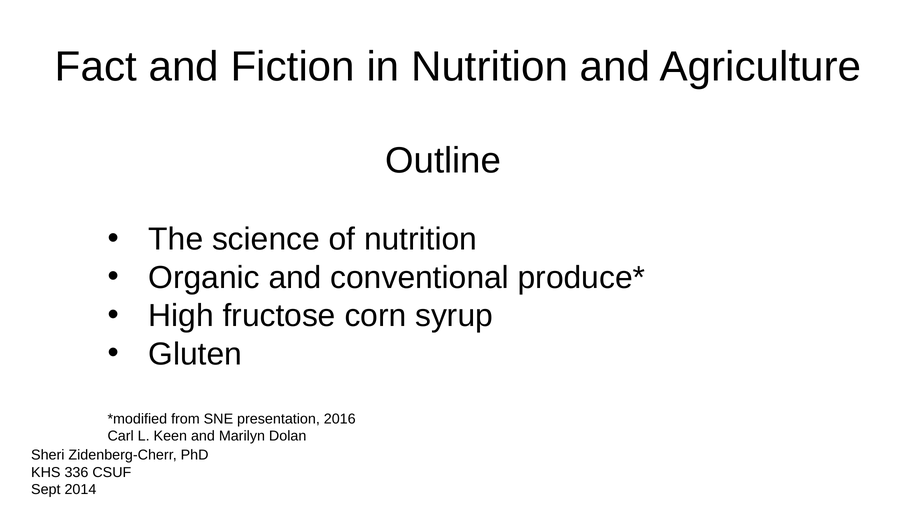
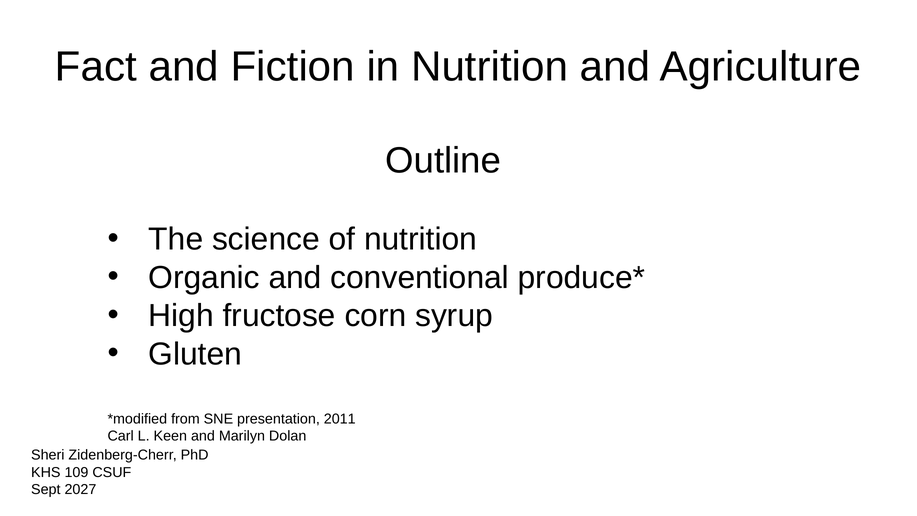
2016: 2016 -> 2011
336: 336 -> 109
2014: 2014 -> 2027
